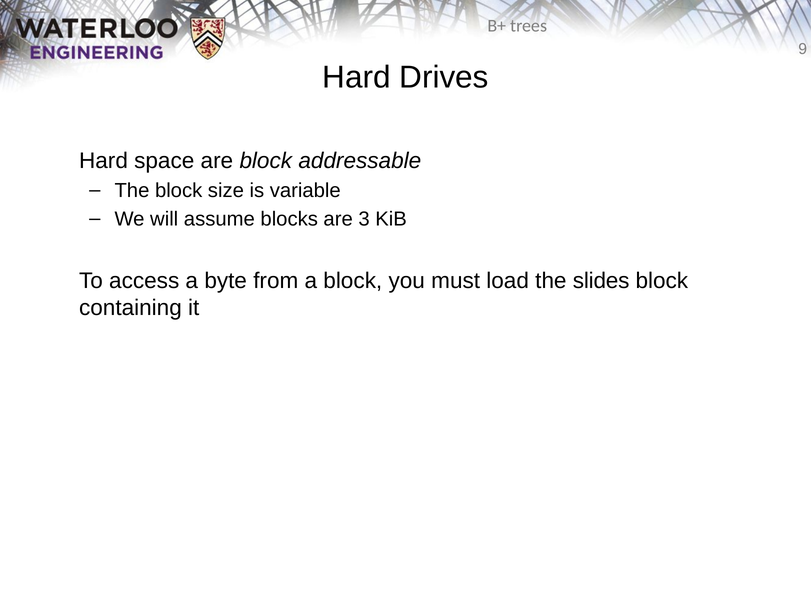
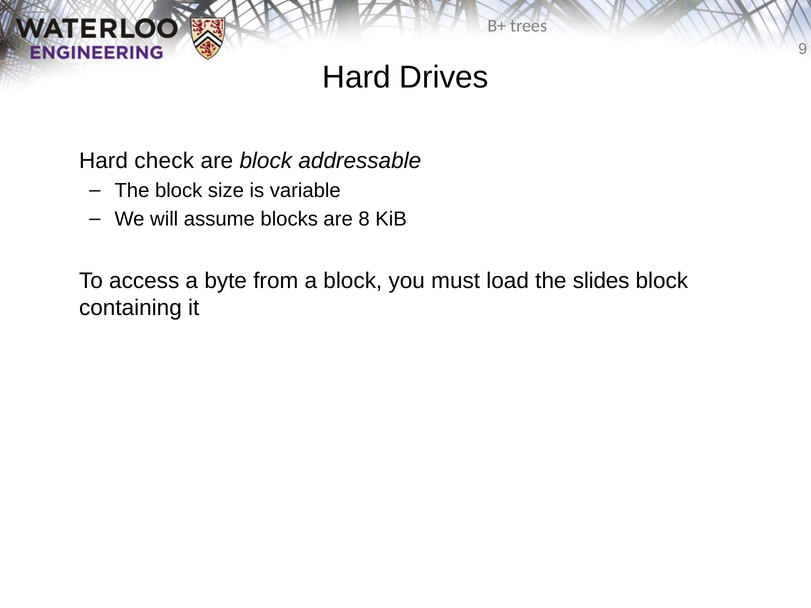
space: space -> check
3: 3 -> 8
